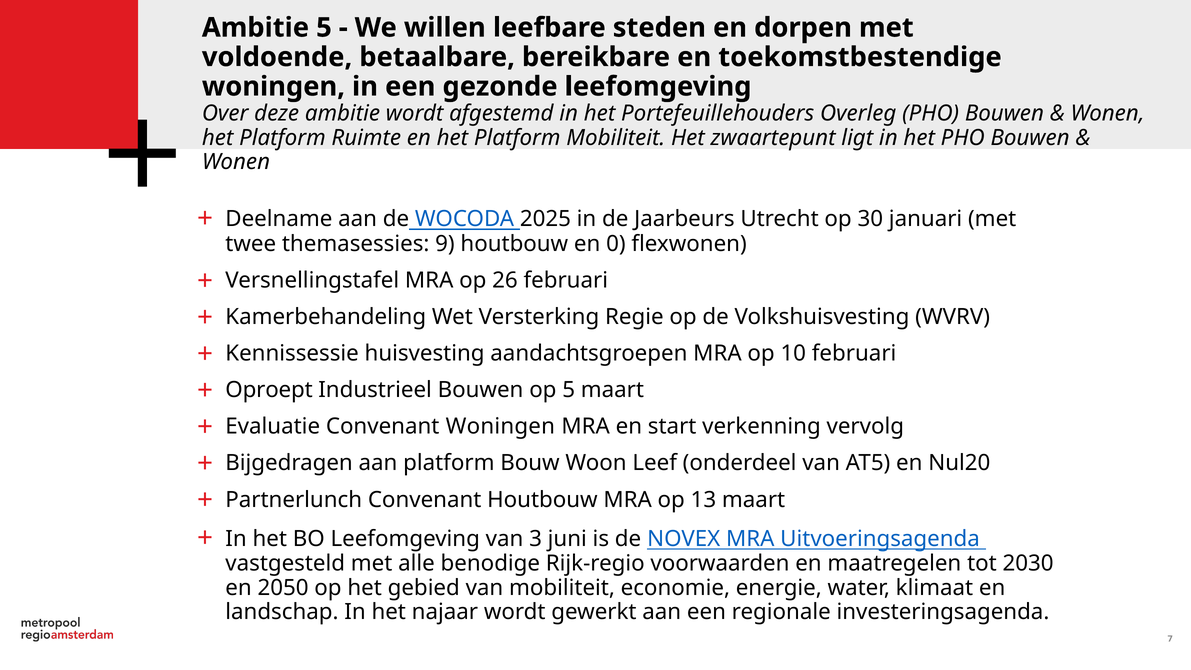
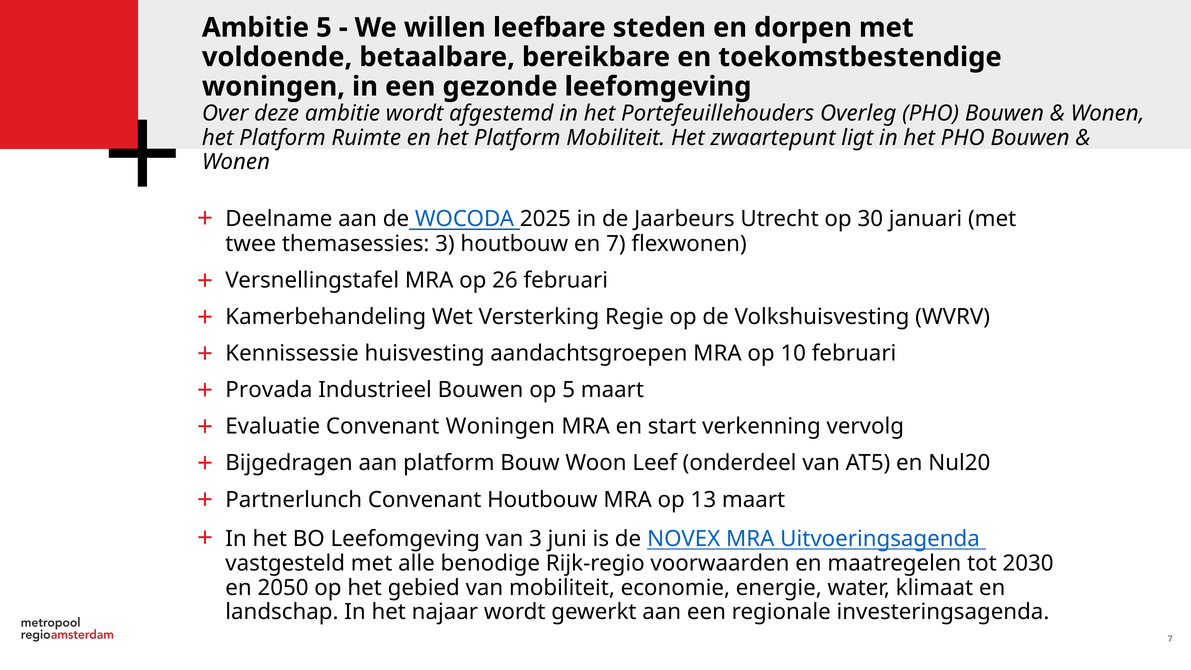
themasessies 9: 9 -> 3
en 0: 0 -> 7
Oproept: Oproept -> Provada
